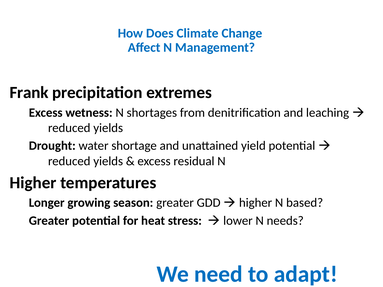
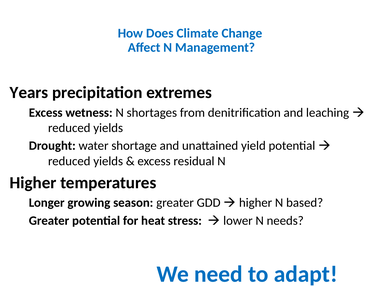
Frank: Frank -> Years
